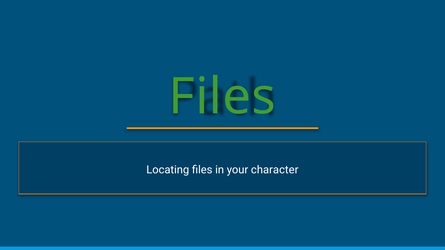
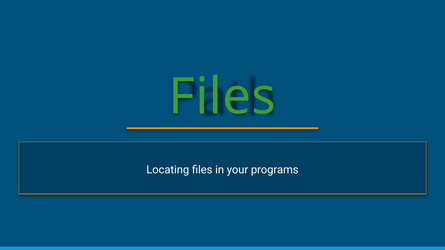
character: character -> programs
